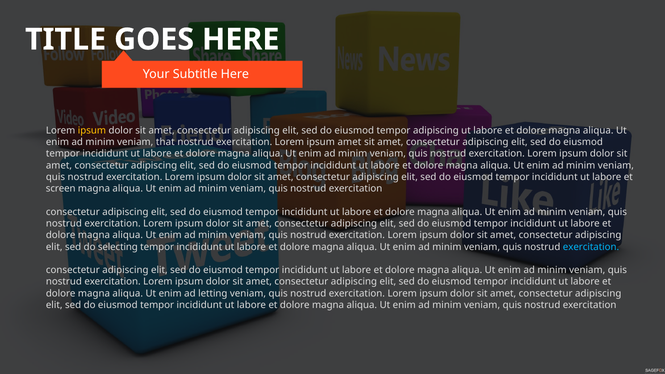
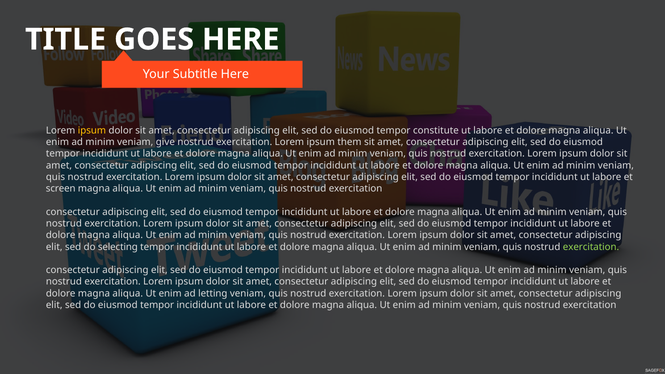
tempor adipiscing: adipiscing -> constitute
that: that -> give
ipsum amet: amet -> them
exercitation at (591, 247) colour: light blue -> light green
